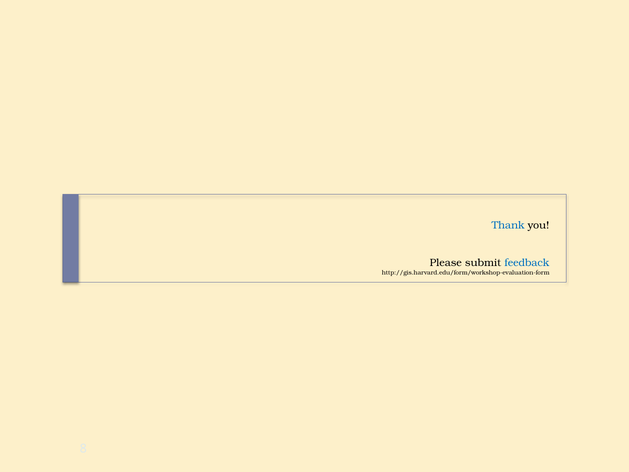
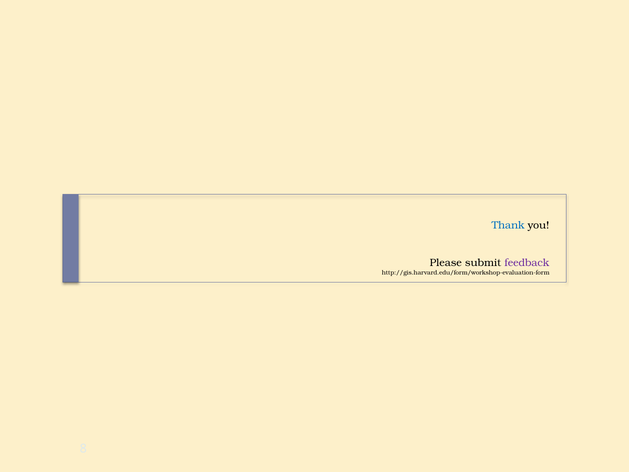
feedback colour: blue -> purple
